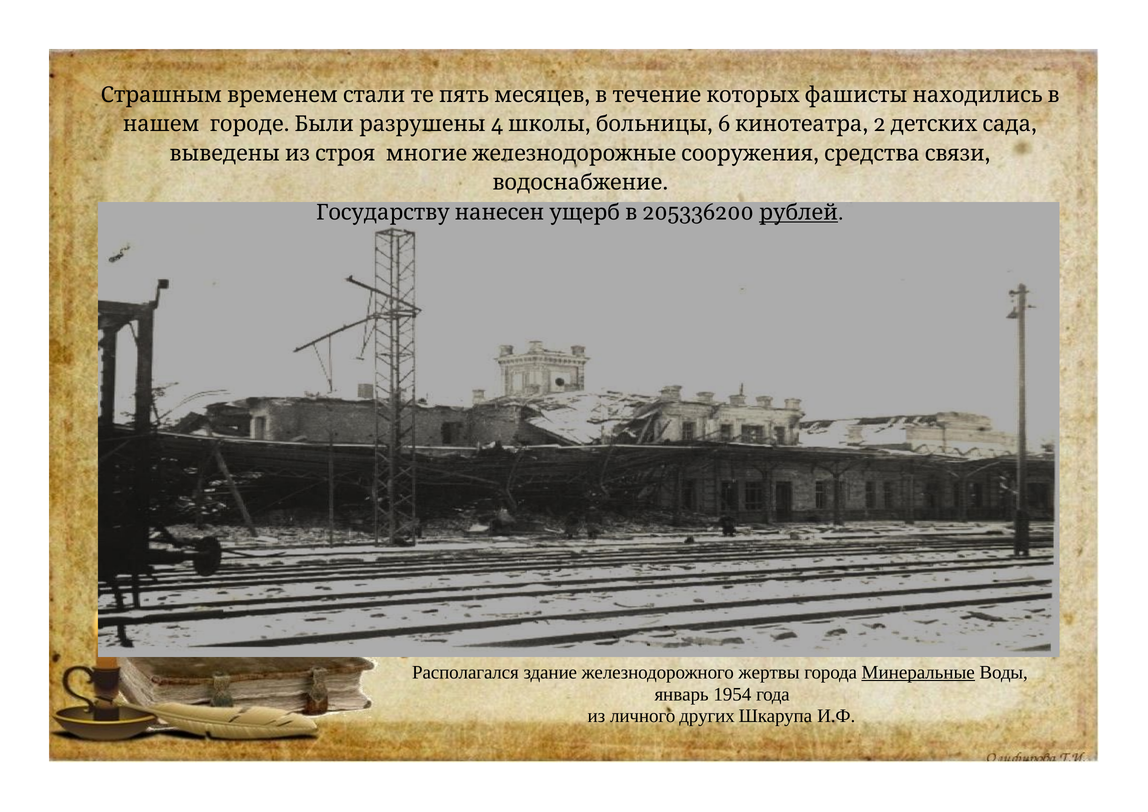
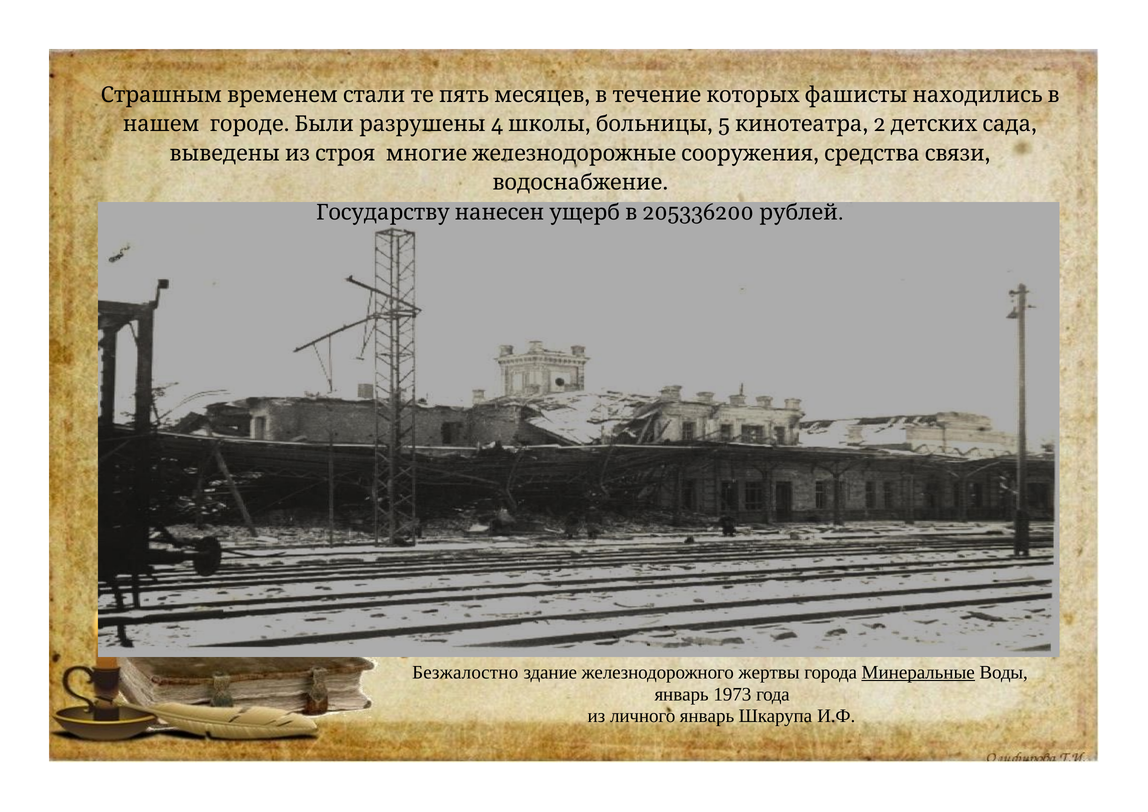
6: 6 -> 5
рублей underline: present -> none
Располагался: Располагался -> Безжалостно
1954: 1954 -> 1973
личного других: других -> январь
